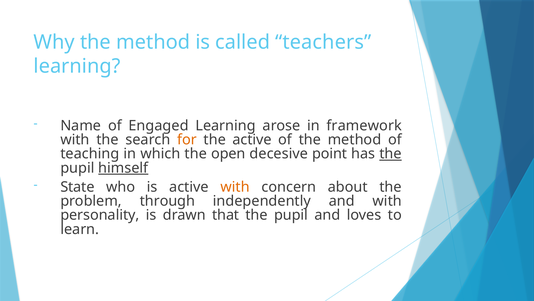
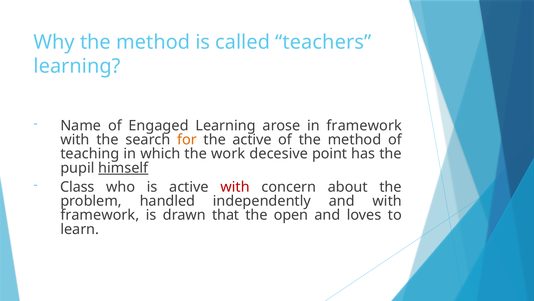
open: open -> work
the at (391, 154) underline: present -> none
State: State -> Class
with at (235, 187) colour: orange -> red
through: through -> handled
personality at (100, 215): personality -> framework
pupil at (291, 215): pupil -> open
